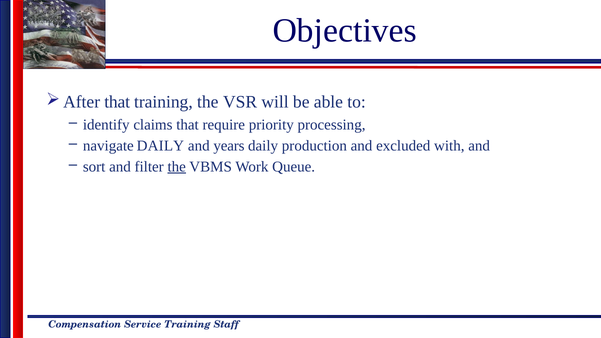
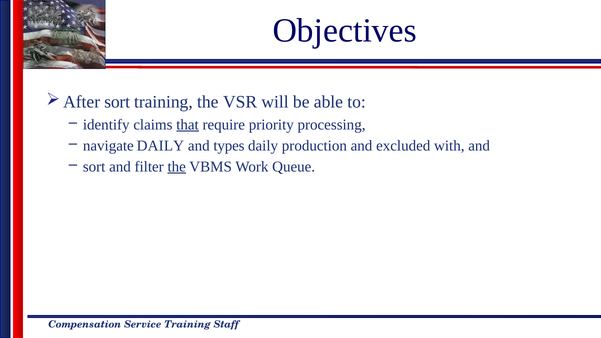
that at (117, 102): that -> sort
that at (188, 125) underline: none -> present
years: years -> types
